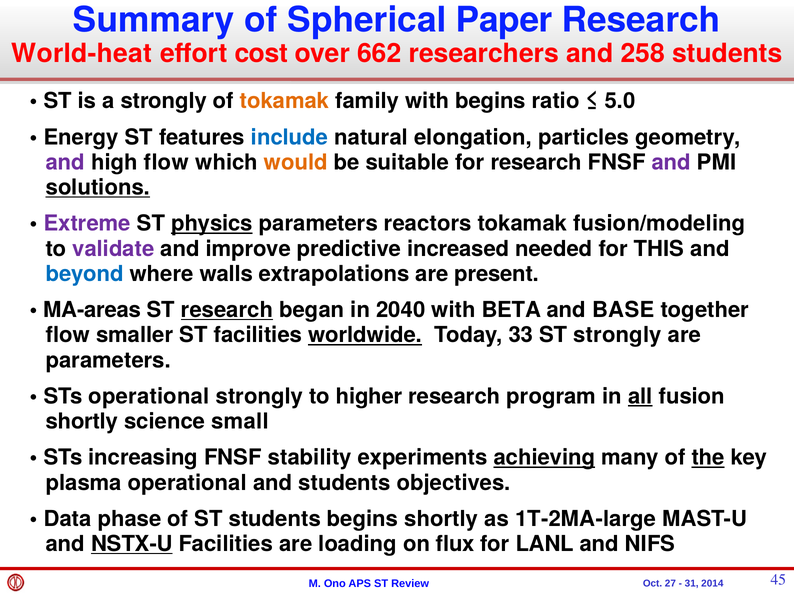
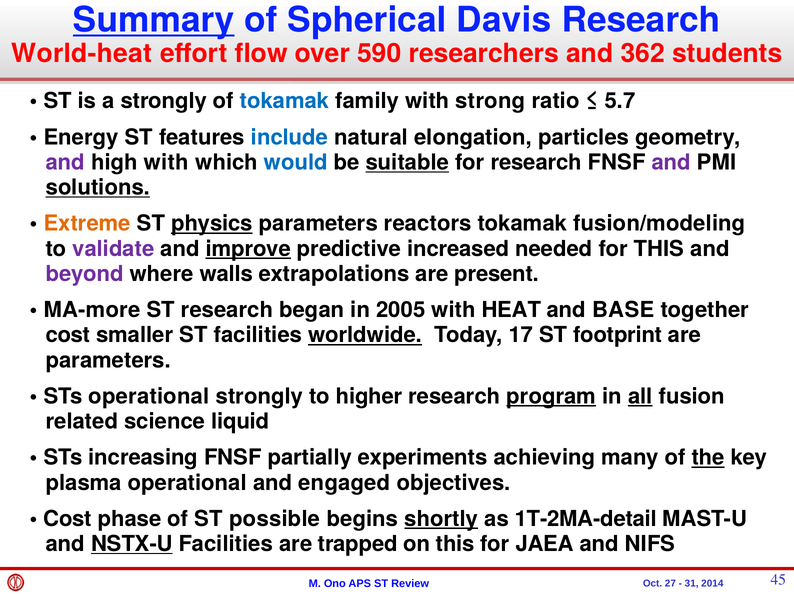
Summary underline: none -> present
Paper: Paper -> Davis
cost: cost -> flow
662: 662 -> 590
258: 258 -> 362
tokamak at (285, 101) colour: orange -> blue
with begins: begins -> strong
5.0: 5.0 -> 5.7
high flow: flow -> with
would colour: orange -> blue
suitable underline: none -> present
Extreme colour: purple -> orange
improve underline: none -> present
beyond colour: blue -> purple
MA-areas: MA-areas -> MA-more
research at (227, 310) underline: present -> none
2040: 2040 -> 2005
BETA: BETA -> HEAT
flow at (68, 335): flow -> cost
33: 33 -> 17
ST strongly: strongly -> footprint
program underline: none -> present
shortly at (82, 422): shortly -> related
small: small -> liquid
stability: stability -> partially
achieving underline: present -> none
and students: students -> engaged
Data at (68, 519): Data -> Cost
ST students: students -> possible
shortly at (441, 519) underline: none -> present
1T-2MA-large: 1T-2MA-large -> 1T-2MA-detail
loading: loading -> trapped
on flux: flux -> this
LANL: LANL -> JAEA
